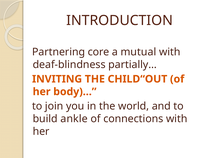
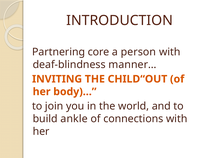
mutual: mutual -> person
partially…: partially… -> manner…
